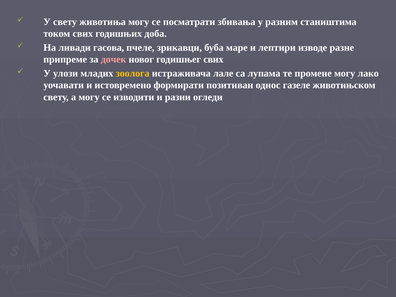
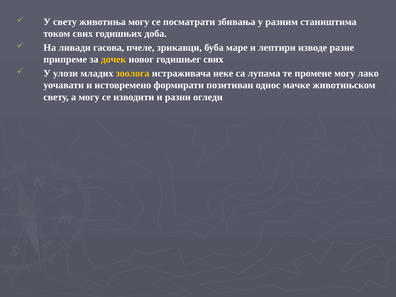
дочек colour: pink -> yellow
лале: лале -> неке
газеле: газеле -> мачке
